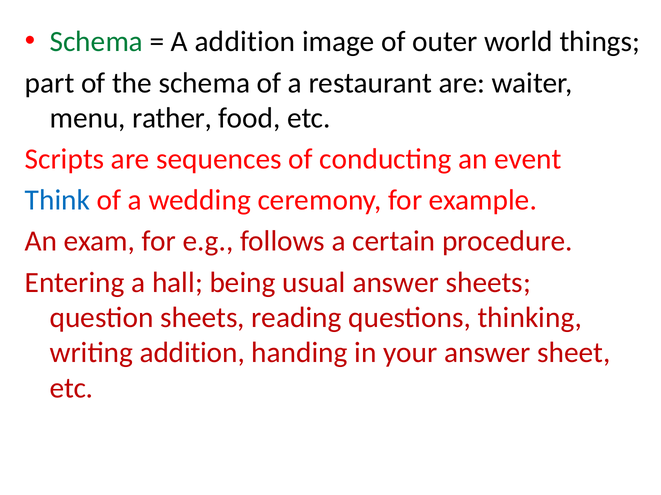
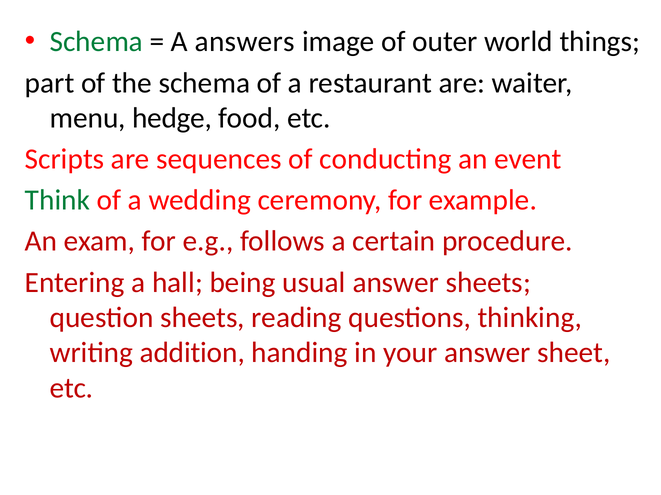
A addition: addition -> answers
rather: rather -> hedge
Think colour: blue -> green
